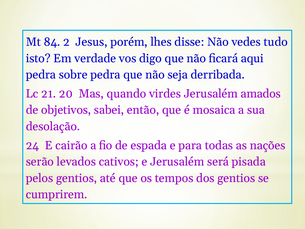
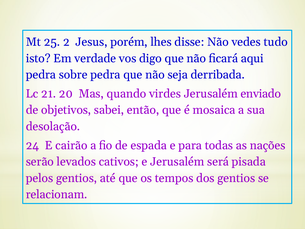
84: 84 -> 25
amados: amados -> enviado
cumprirem: cumprirem -> relacionam
